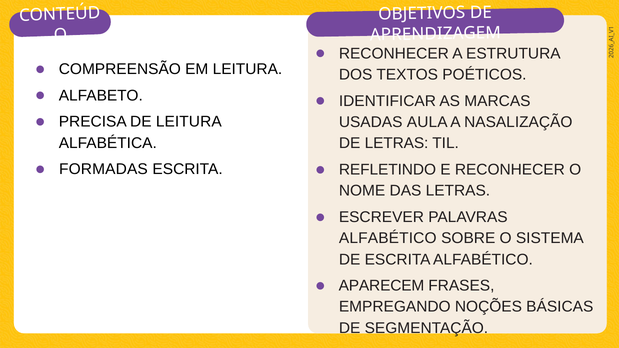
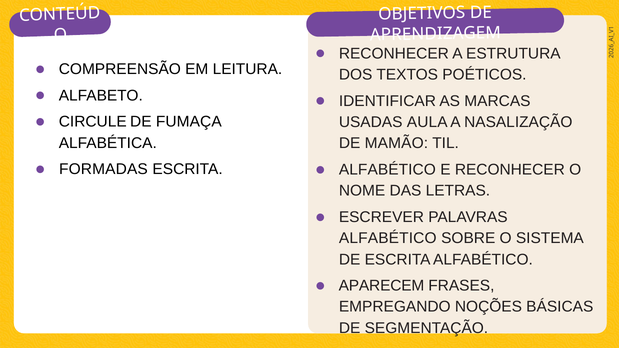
PRECISA: PRECISA -> CIRCULE
DE LEITURA: LEITURA -> FUMAÇA
DE LETRAS: LETRAS -> MAMÃO
REFLETINDO at (387, 170): REFLETINDO -> ALFABÉTICO
